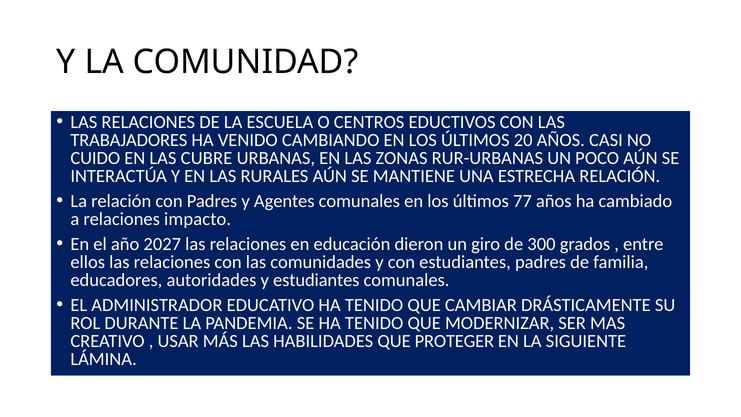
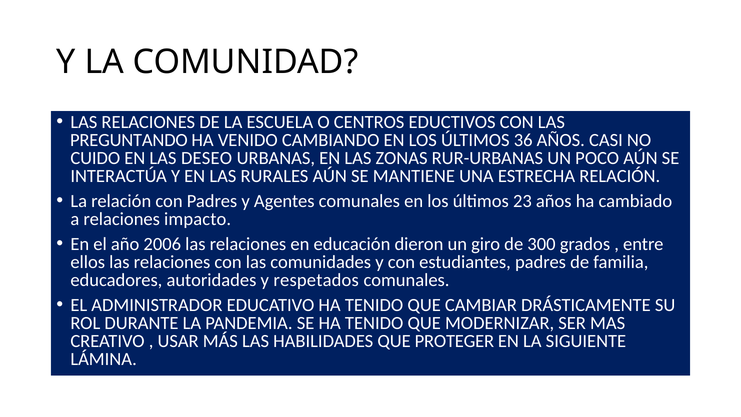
TRABAJADORES: TRABAJADORES -> PREGUNTANDO
20: 20 -> 36
CUBRE: CUBRE -> DESEO
77: 77 -> 23
2027: 2027 -> 2006
y estudiantes: estudiantes -> respetados
